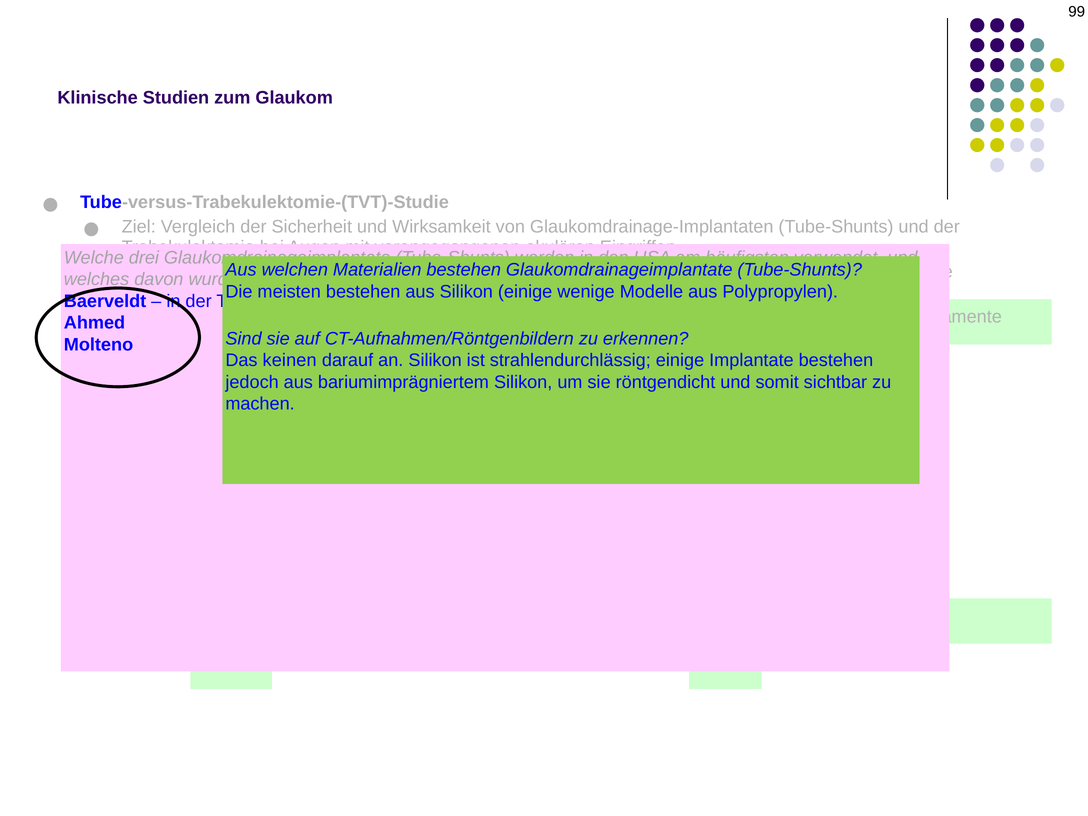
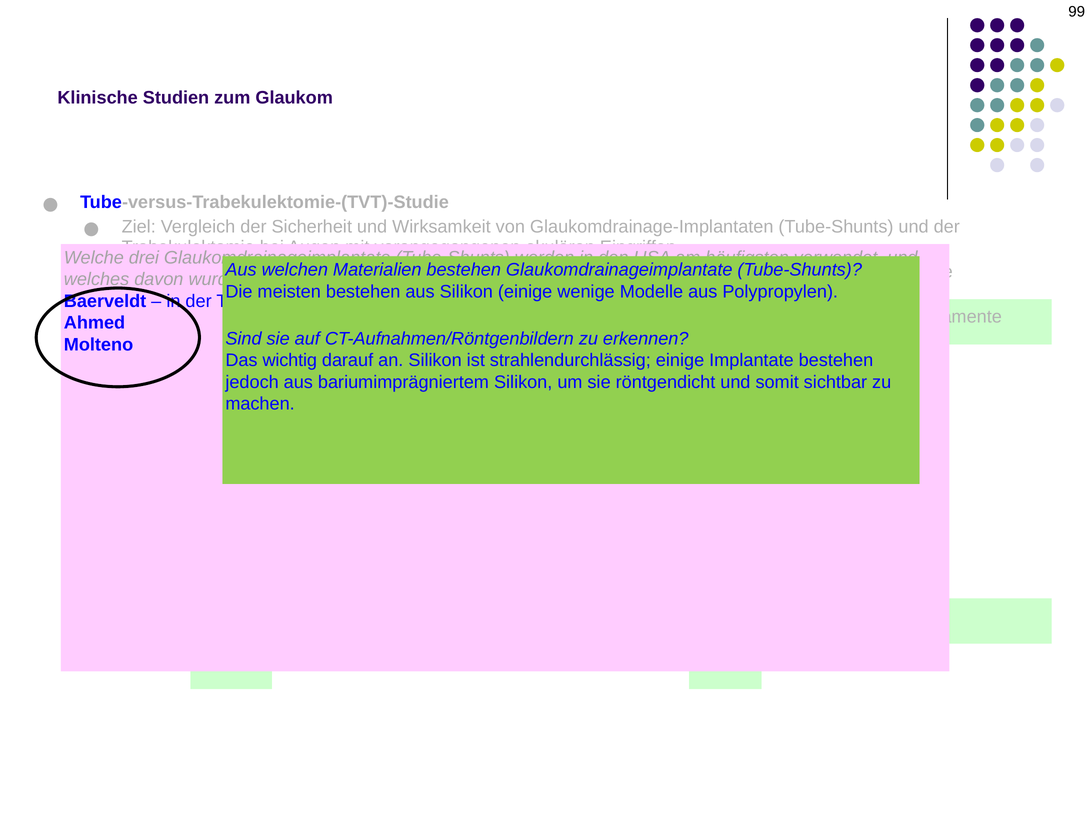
keinen: keinen -> wichtig
